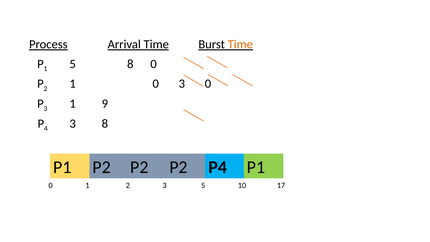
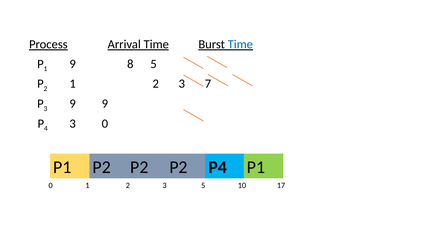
Time colour: orange -> blue
1 5: 5 -> 9
8 0: 0 -> 5
2 1 0: 0 -> 2
3 0: 0 -> 7
3 1: 1 -> 9
3 8: 8 -> 0
